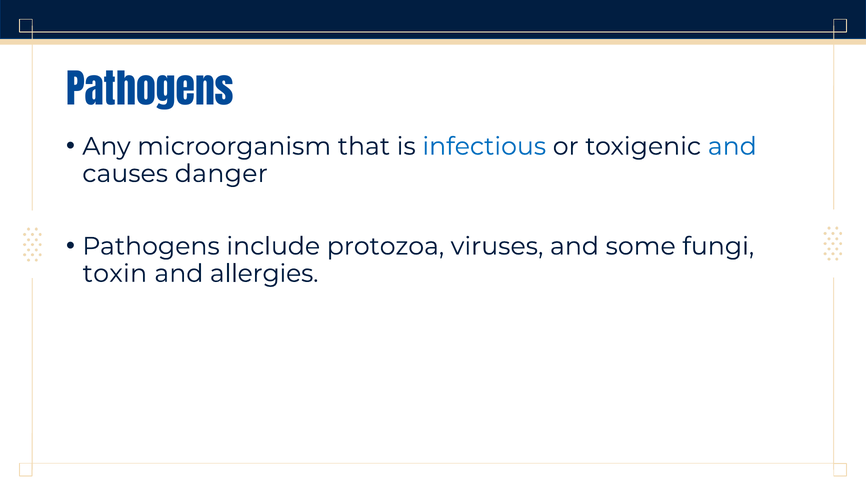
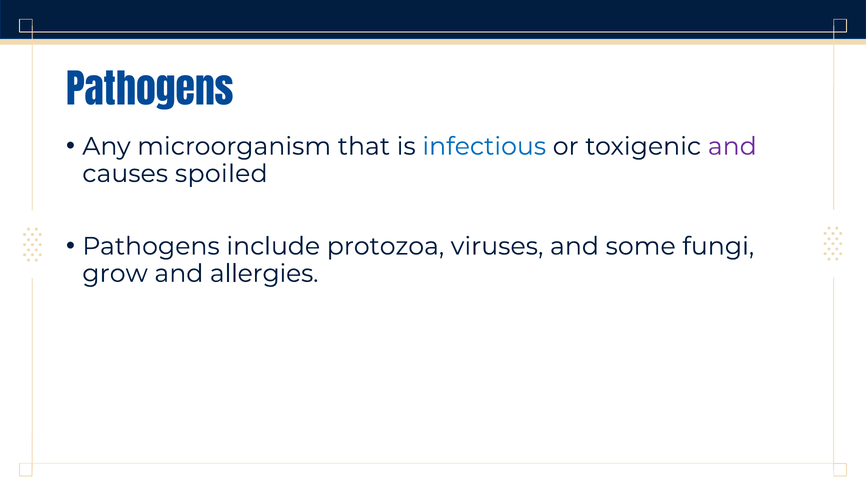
and at (732, 146) colour: blue -> purple
danger: danger -> spoiled
toxin: toxin -> grow
